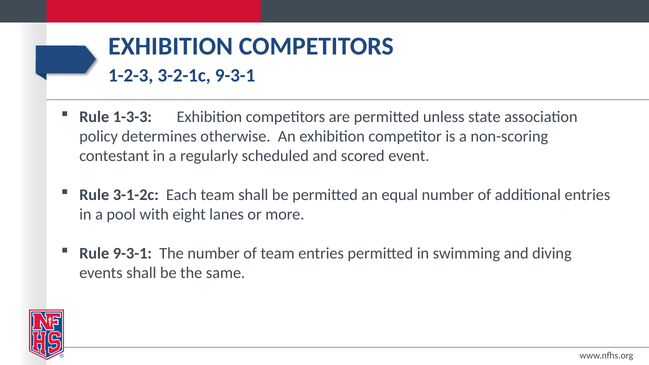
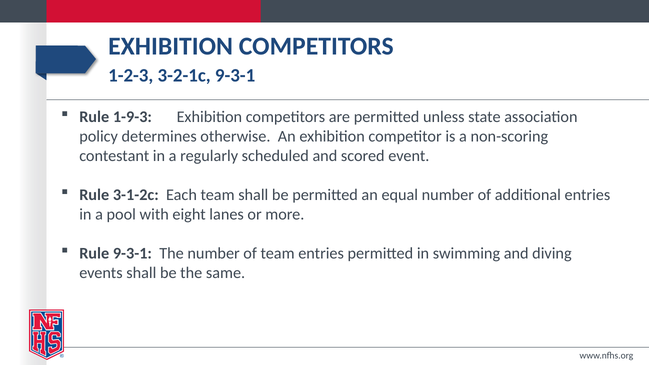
1-3-3: 1-3-3 -> 1-9-3
